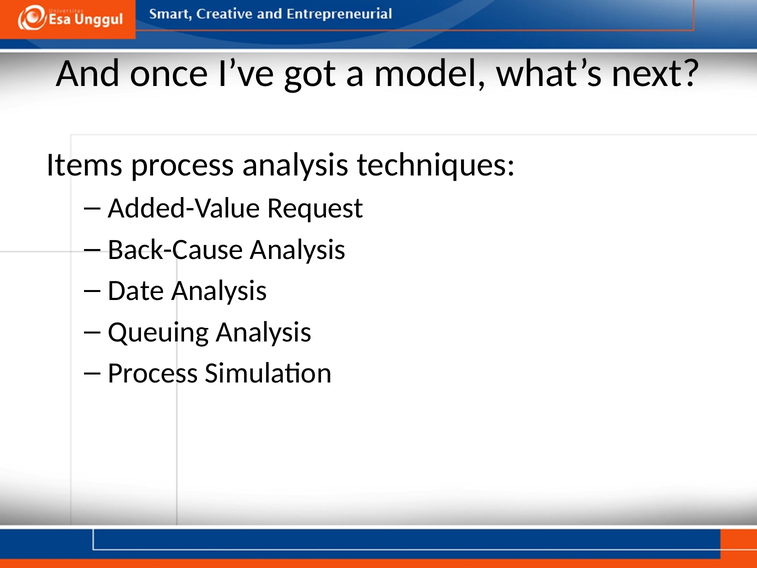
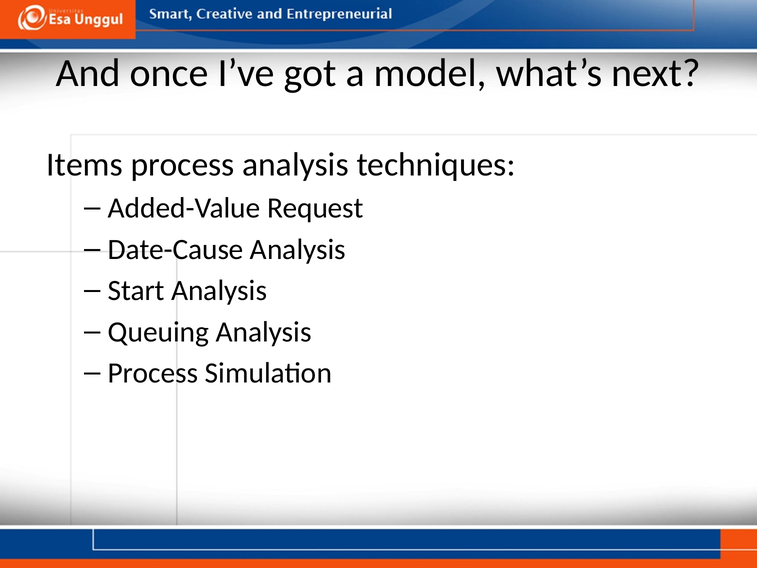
Back-Cause: Back-Cause -> Date-Cause
Date: Date -> Start
